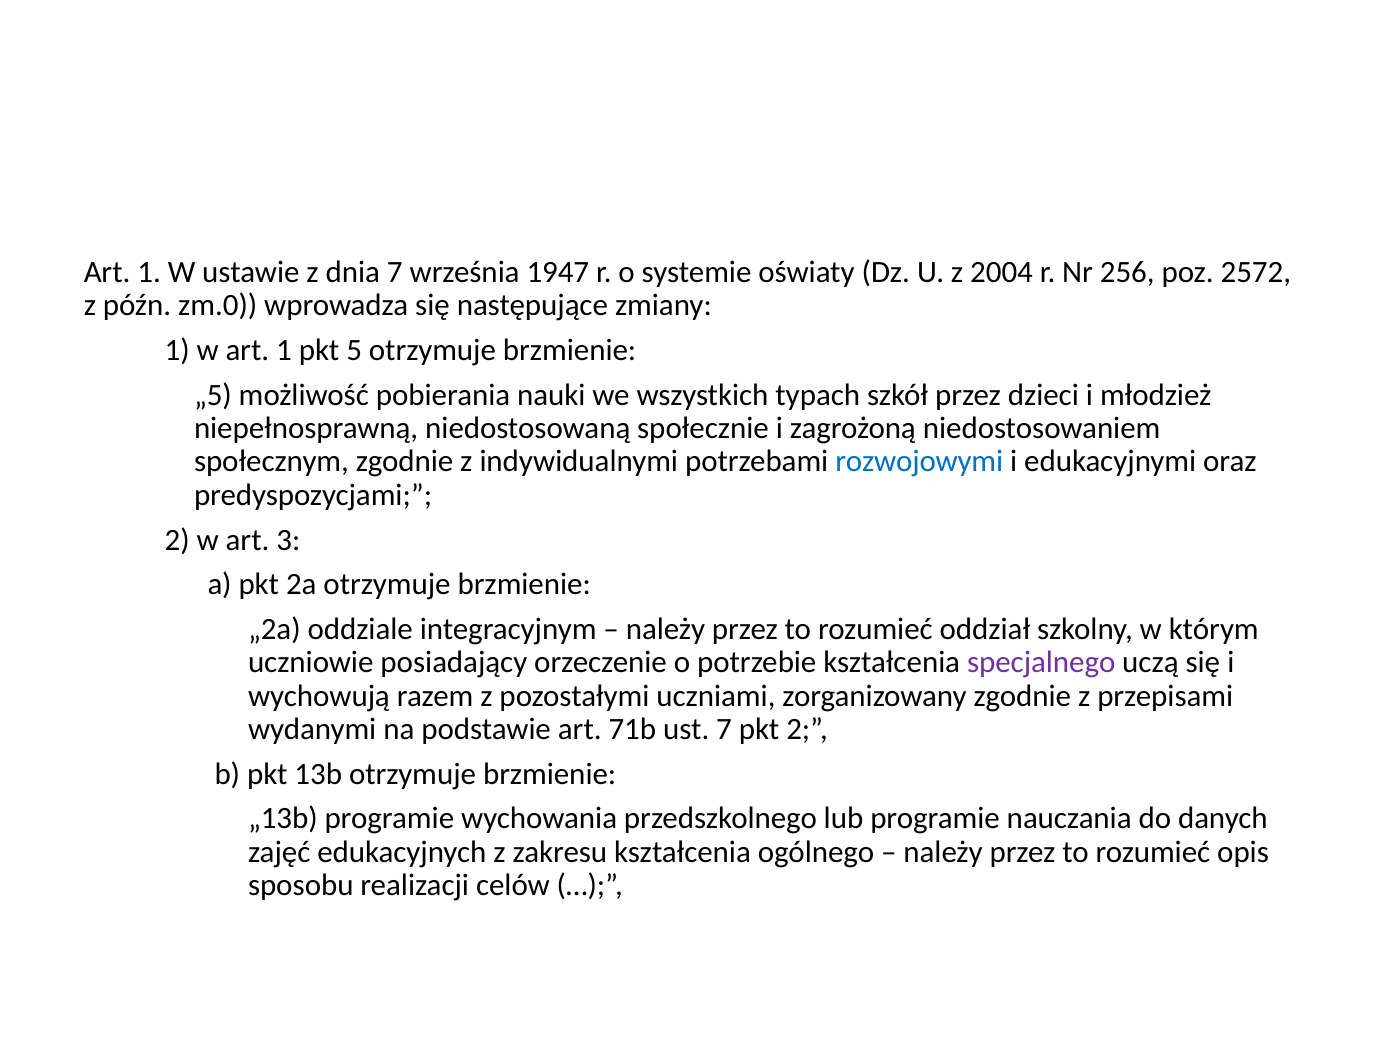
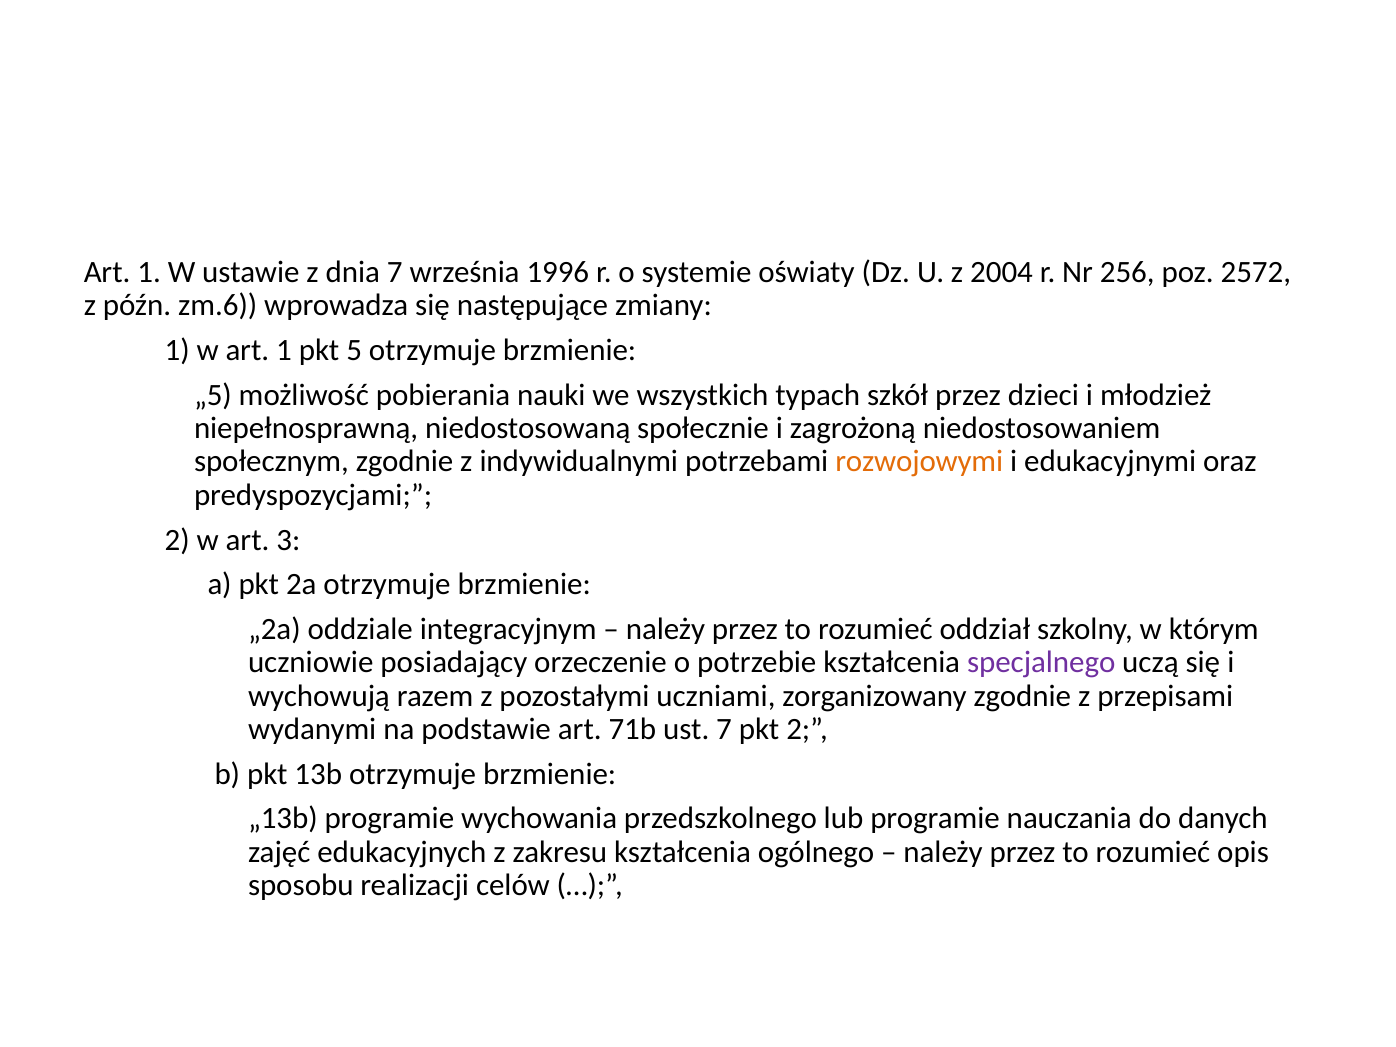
1947: 1947 -> 1996
zm.0: zm.0 -> zm.6
rozwojowymi colour: blue -> orange
